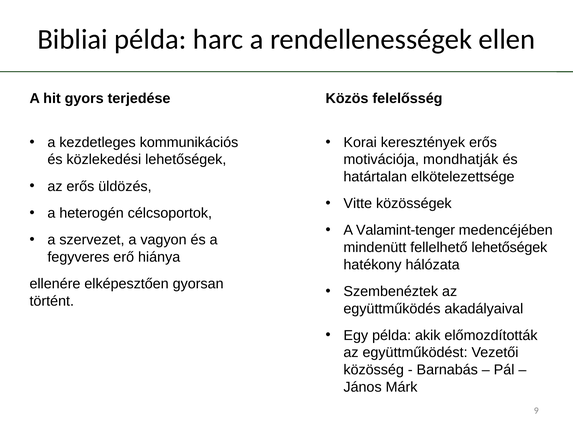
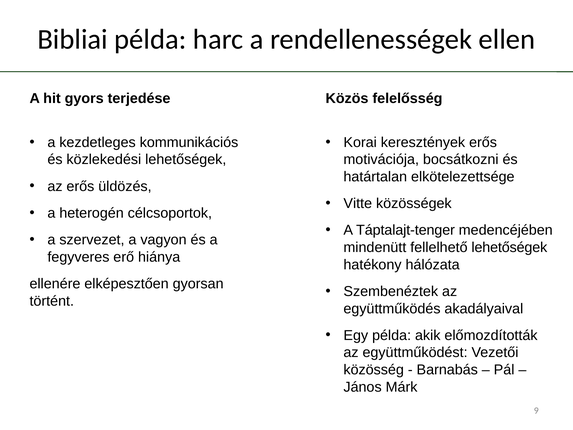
mondhatják: mondhatják -> bocsátkozni
Valamint-tenger: Valamint-tenger -> Táptalajt-tenger
